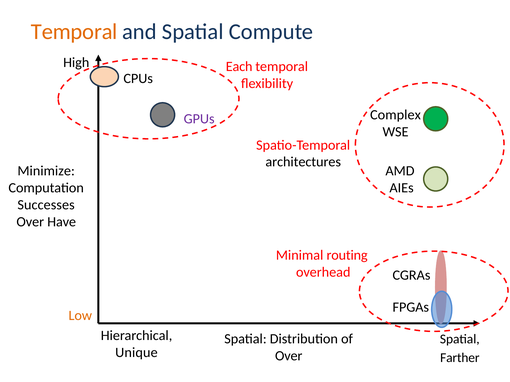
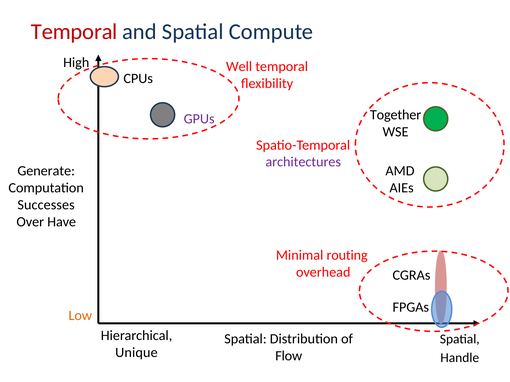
Temporal at (74, 32) colour: orange -> red
Each: Each -> Well
Complex: Complex -> Together
architectures colour: black -> purple
Minimize: Minimize -> Generate
Over at (289, 356): Over -> Flow
Farther: Farther -> Handle
